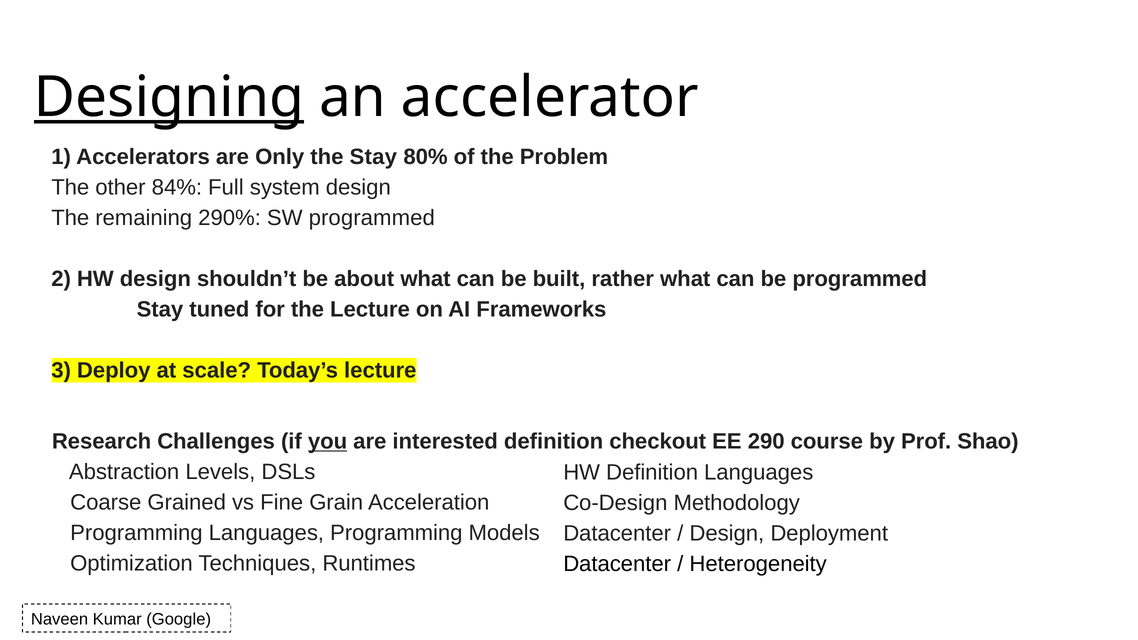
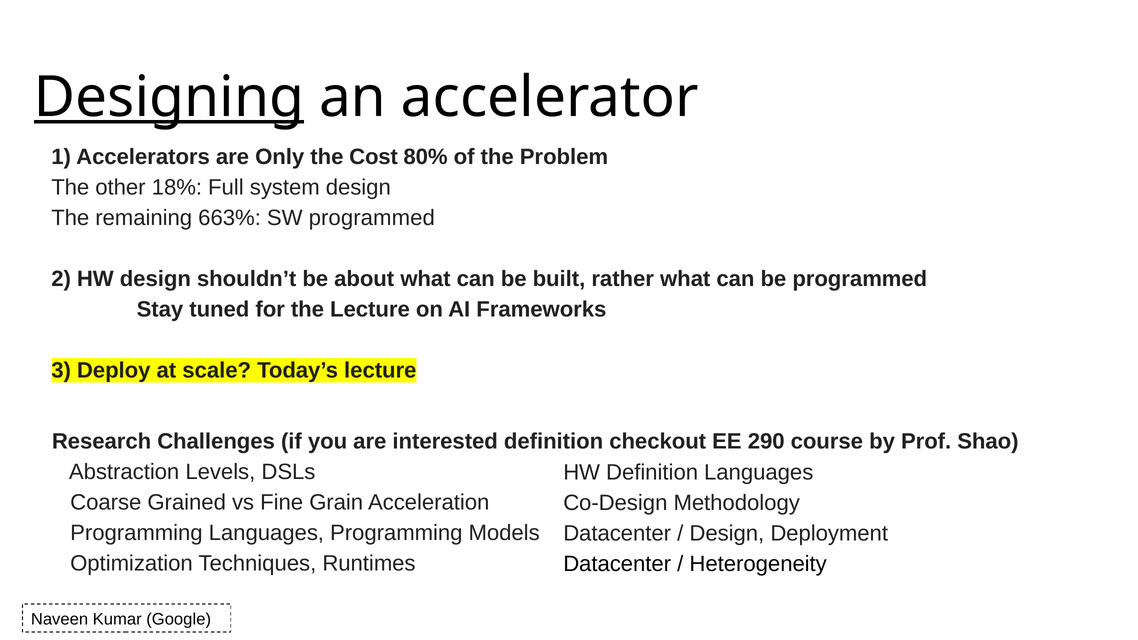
the Stay: Stay -> Cost
84%: 84% -> 18%
290%: 290% -> 663%
you underline: present -> none
